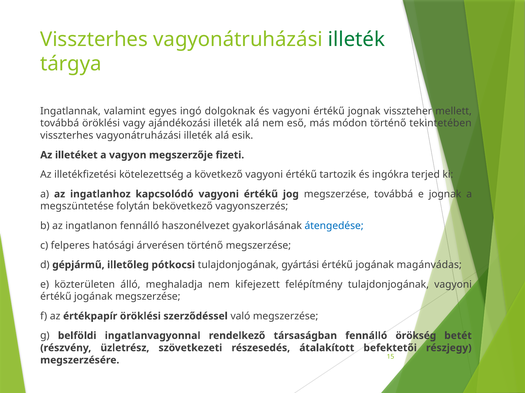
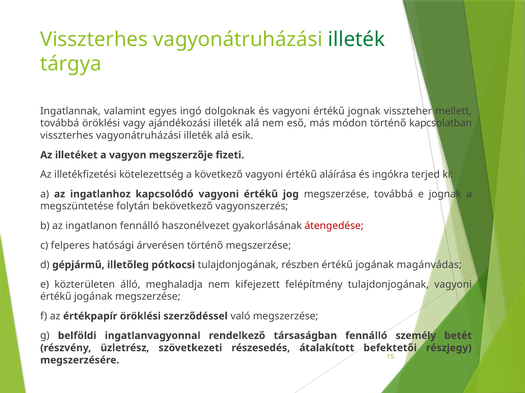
tekintetében: tekintetében -> kapcsolatban
tartozik: tartozik -> aláírása
átengedése colour: blue -> red
gyártási: gyártási -> részben
örökség: örökség -> személy
